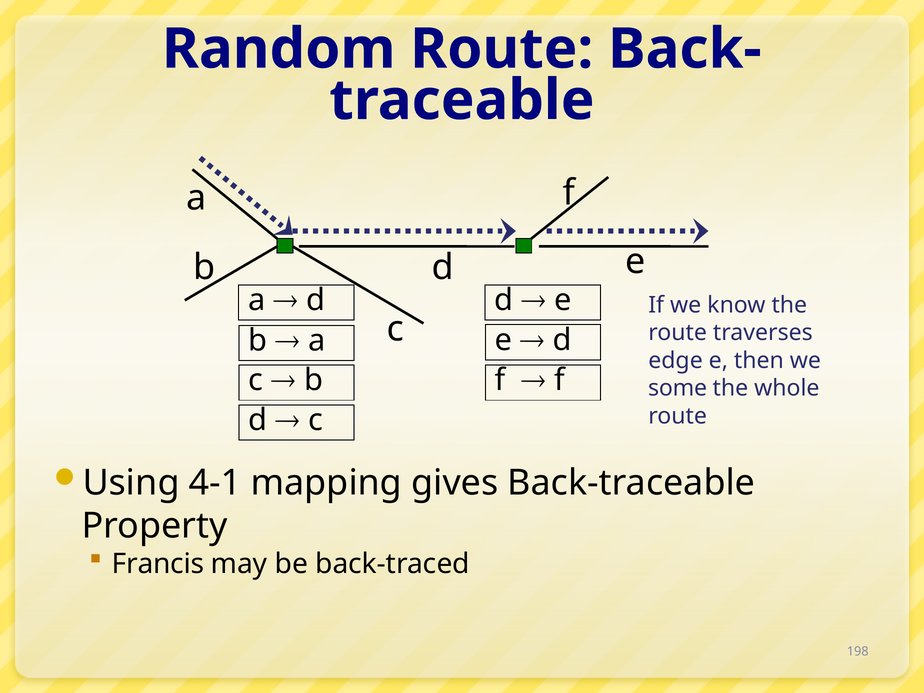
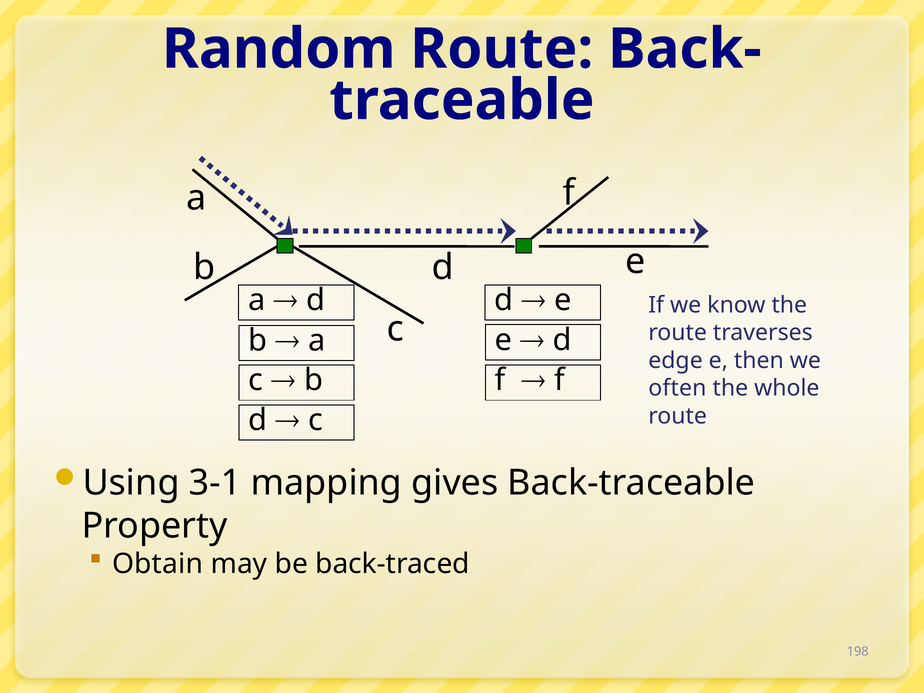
some: some -> often
4-1: 4-1 -> 3-1
Francis: Francis -> Obtain
